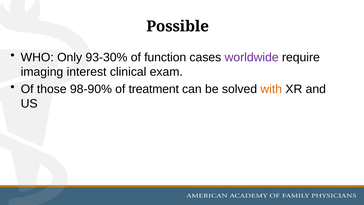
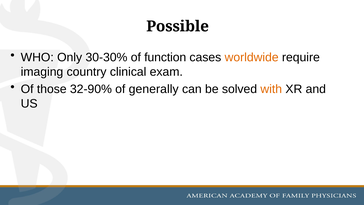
93-30%: 93-30% -> 30-30%
worldwide colour: purple -> orange
interest: interest -> country
98-90%: 98-90% -> 32-90%
treatment: treatment -> generally
